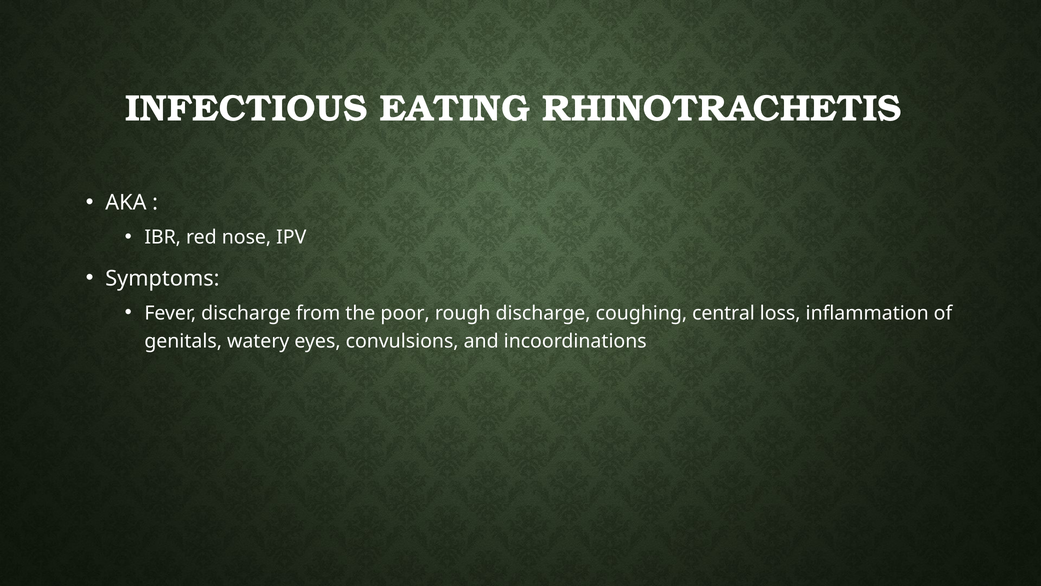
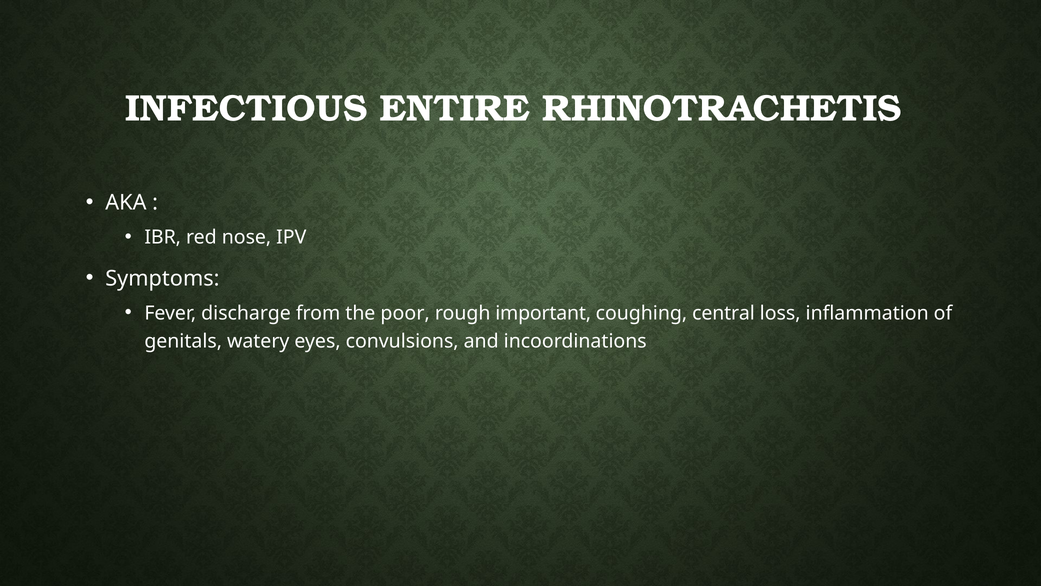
EATING: EATING -> ENTIRE
rough discharge: discharge -> important
